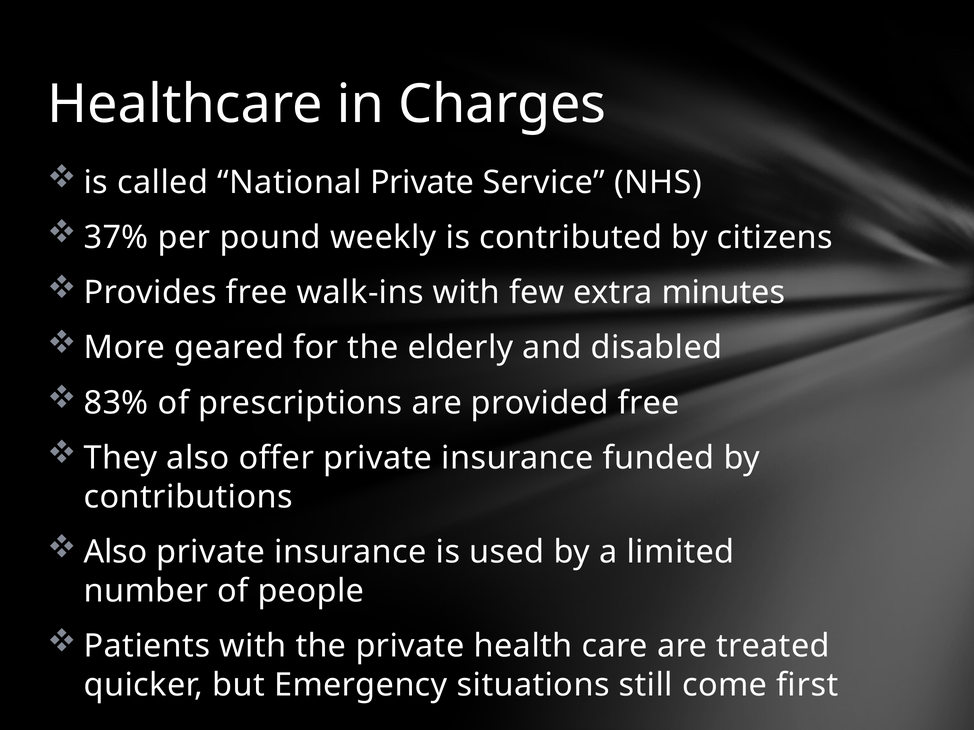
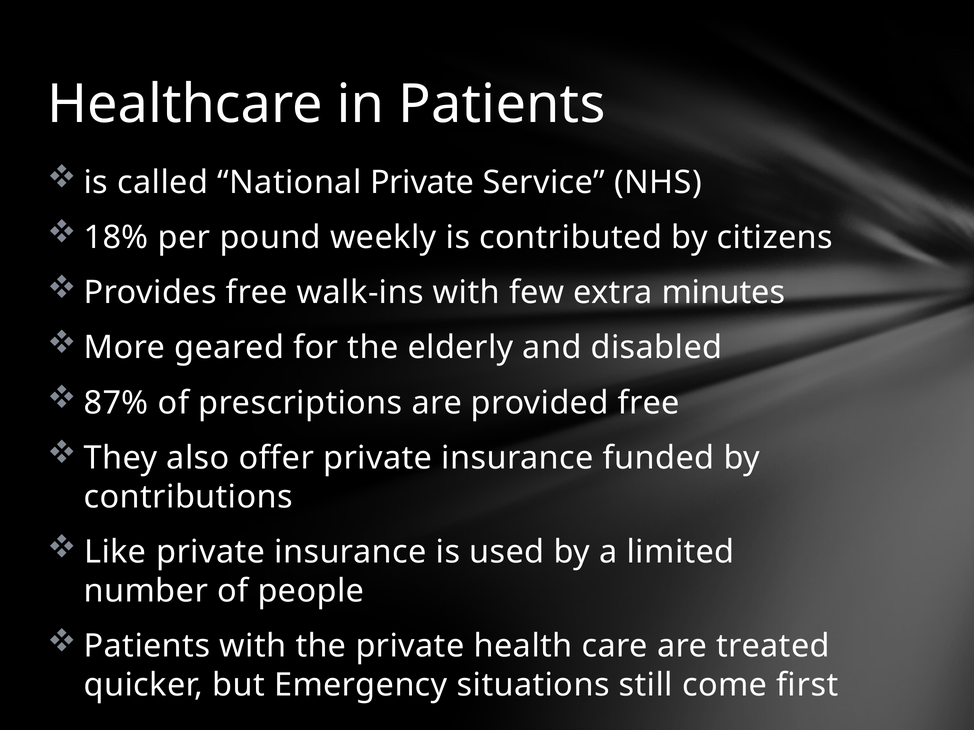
in Charges: Charges -> Patients
37%: 37% -> 18%
83%: 83% -> 87%
Also at (116, 553): Also -> Like
